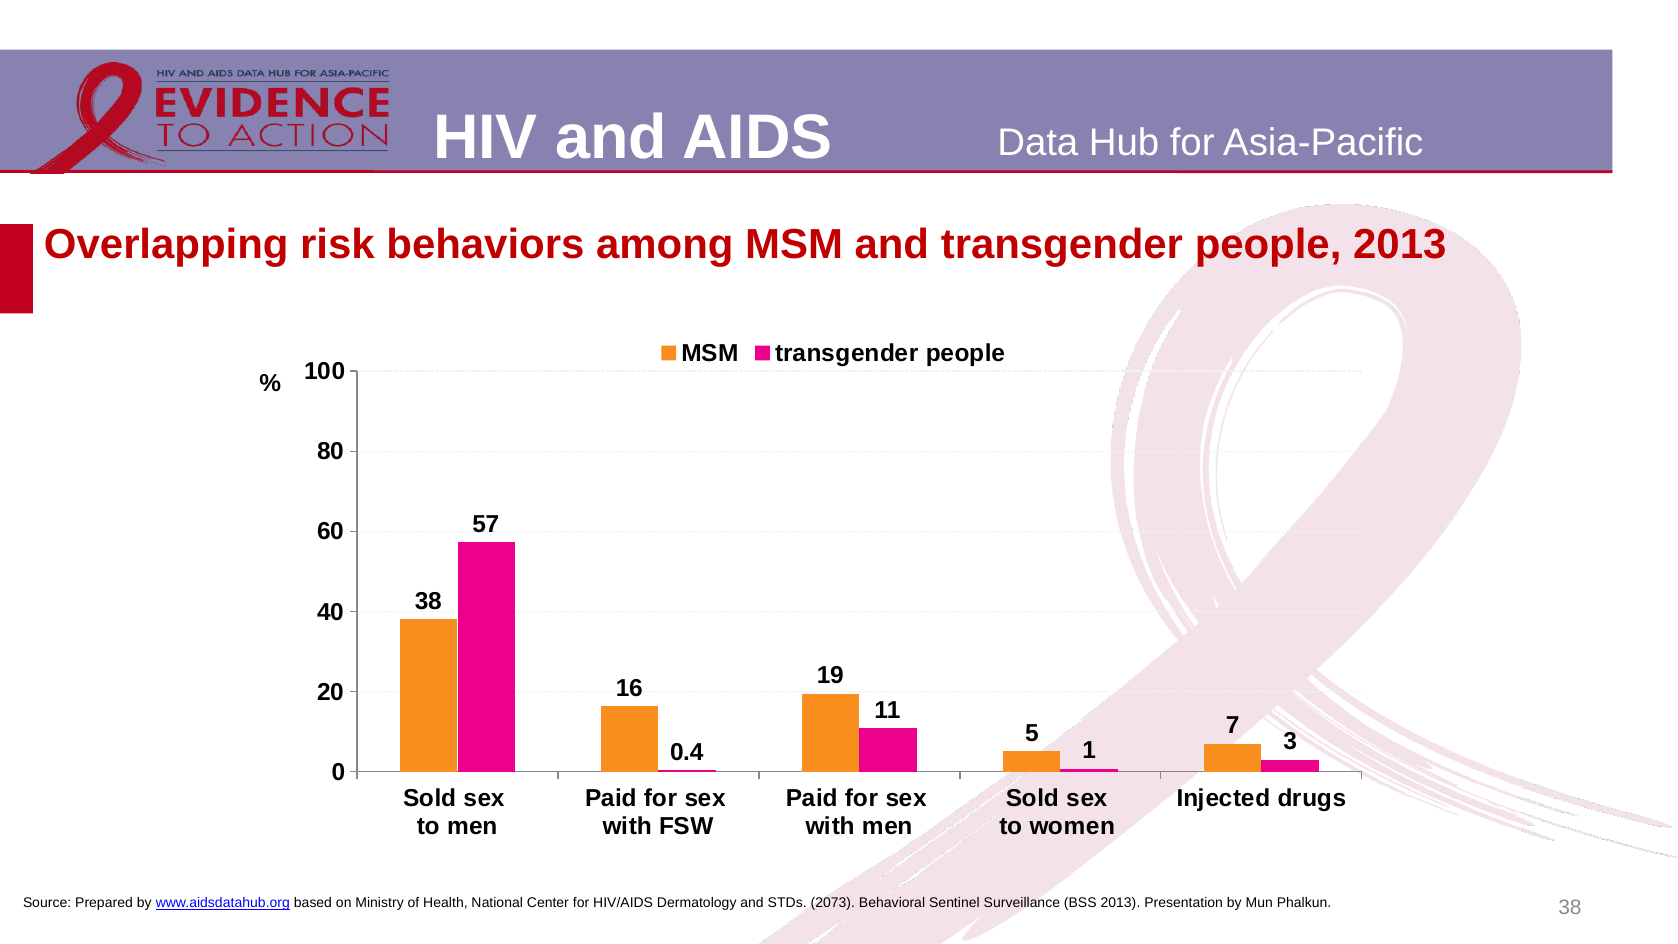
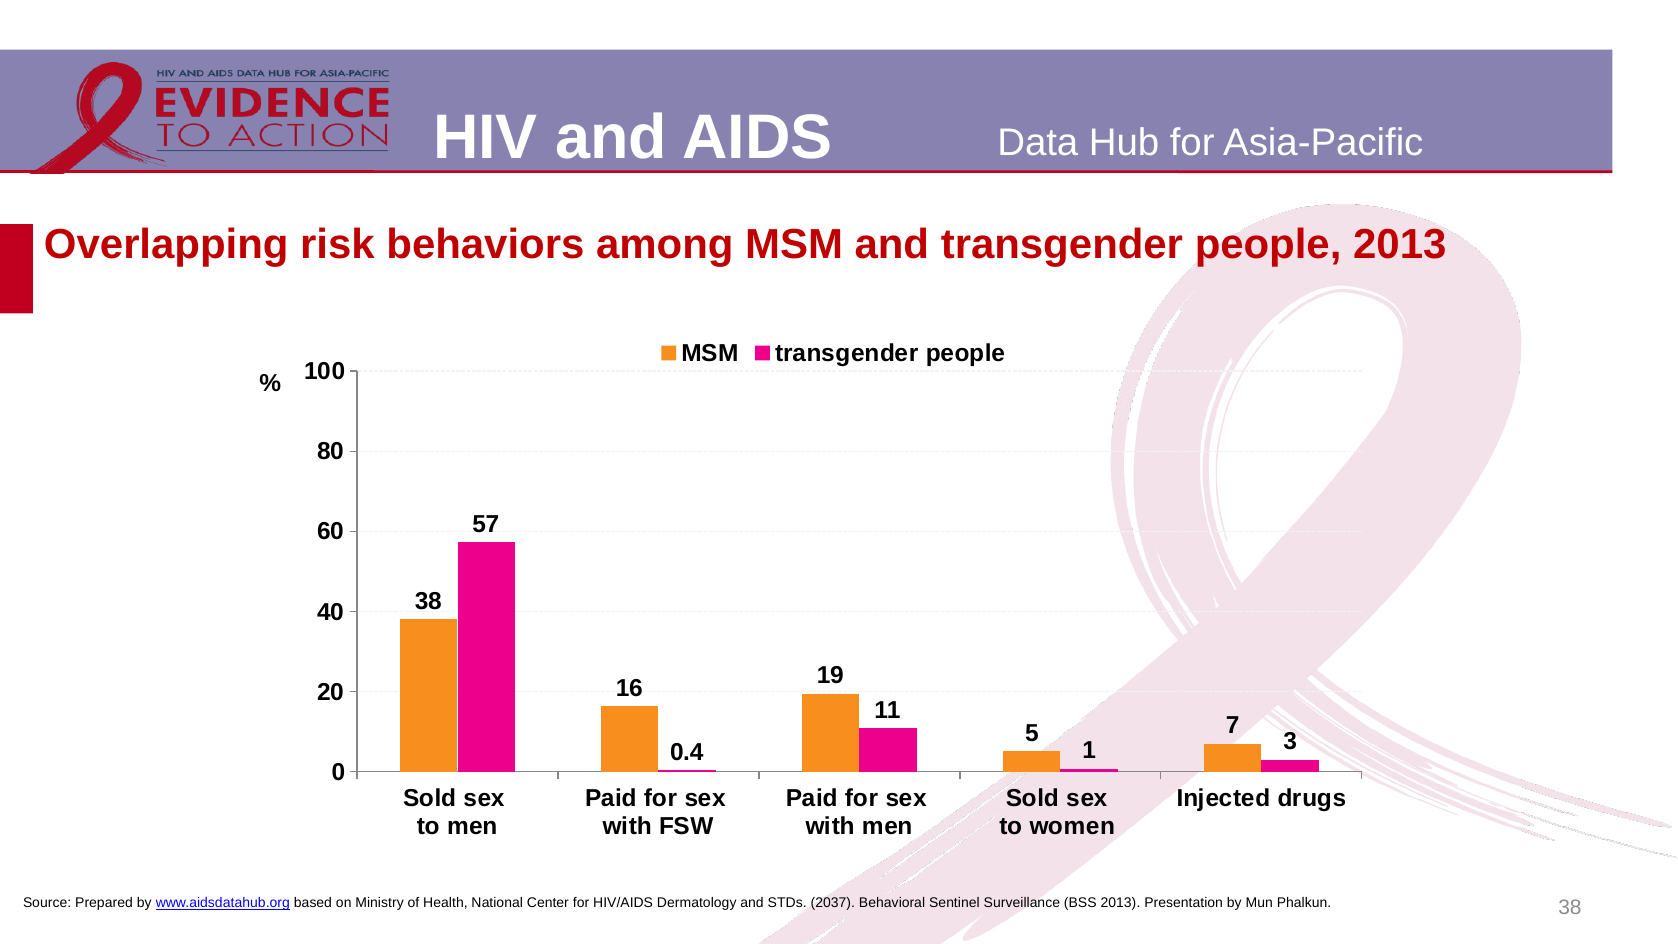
2073: 2073 -> 2037
